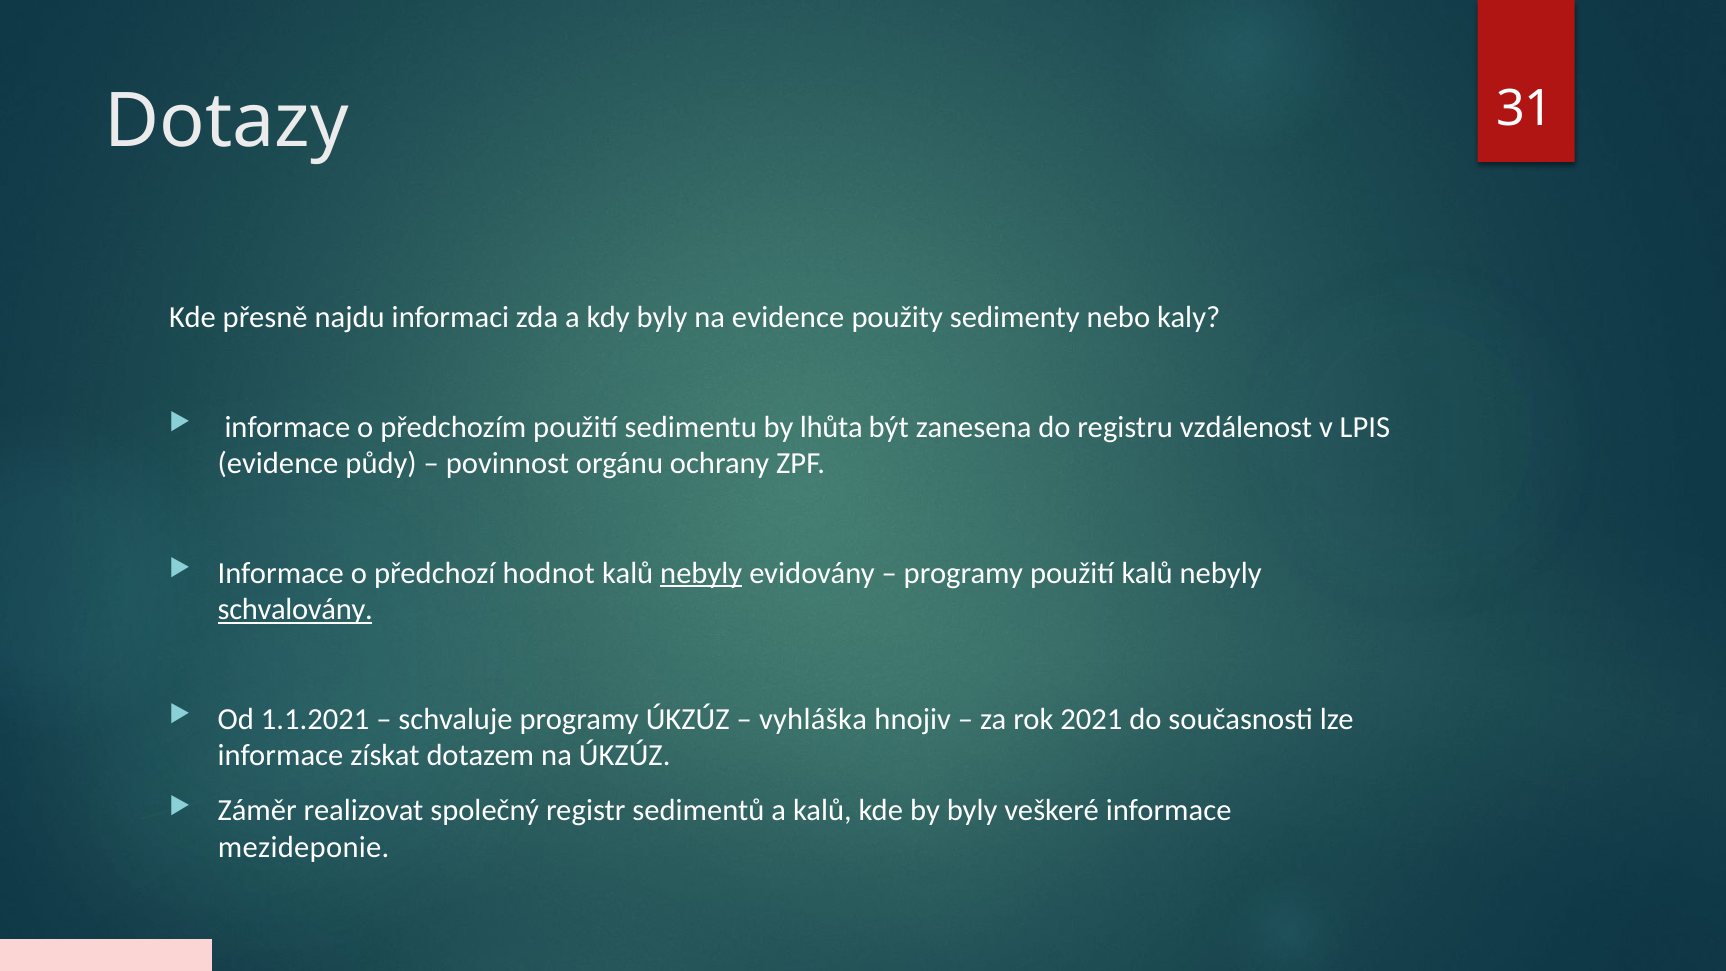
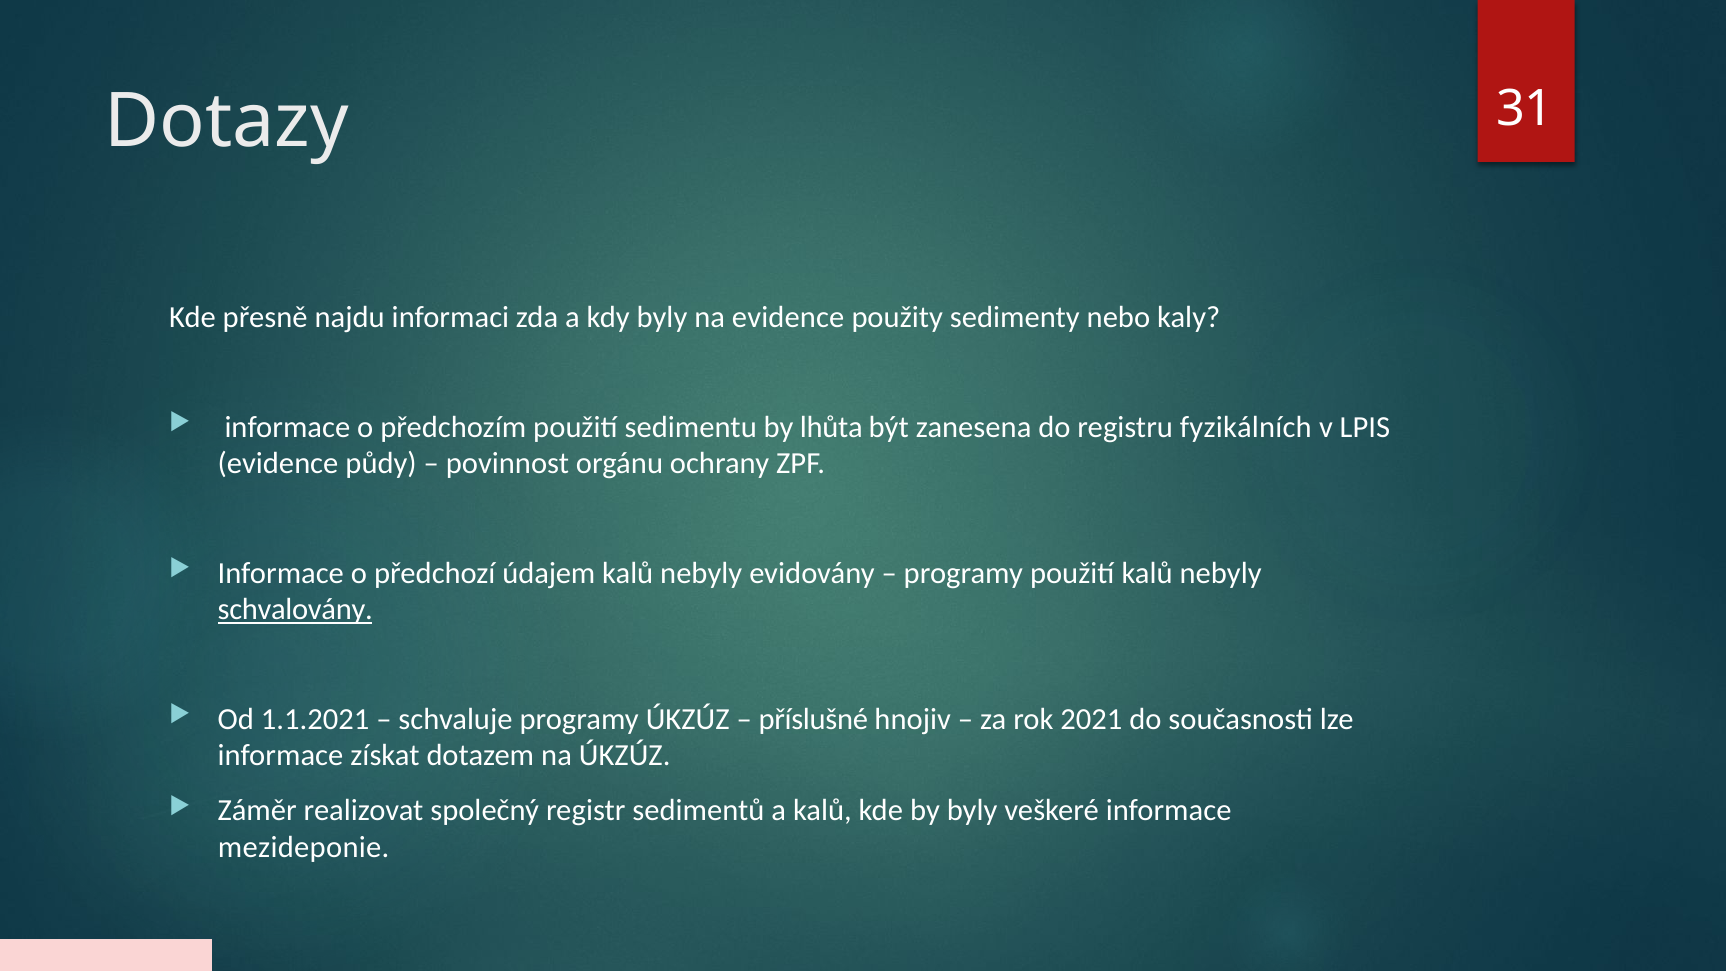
vzdálenost: vzdálenost -> fyzikálních
hodnot: hodnot -> údajem
nebyly at (701, 573) underline: present -> none
vyhláška: vyhláška -> příslušné
